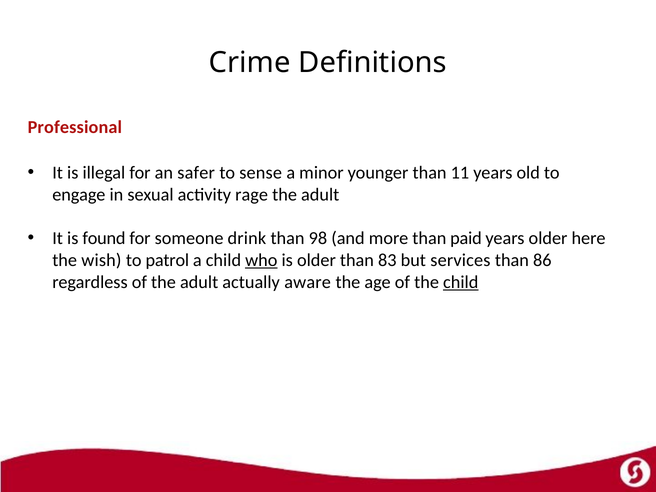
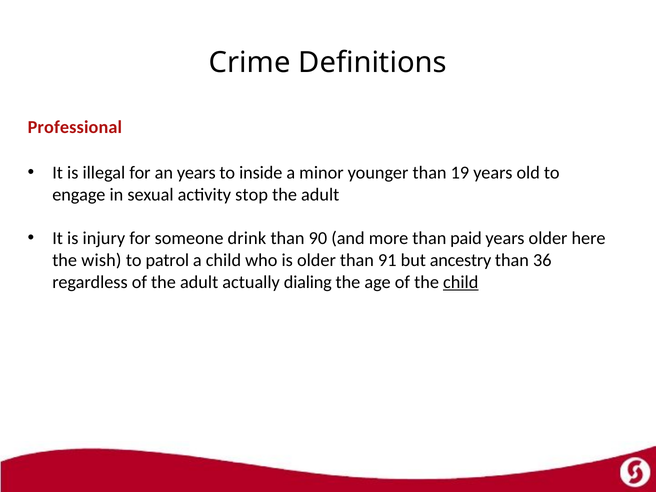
an safer: safer -> years
sense: sense -> inside
11: 11 -> 19
rage: rage -> stop
found: found -> injury
98: 98 -> 90
who underline: present -> none
83: 83 -> 91
services: services -> ancestry
86: 86 -> 36
aware: aware -> dialing
